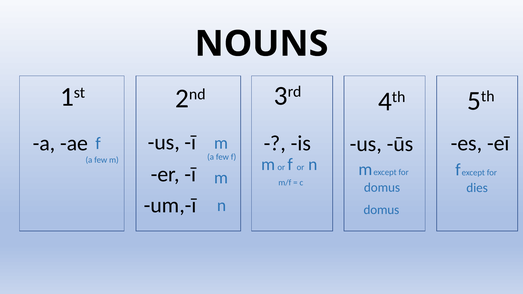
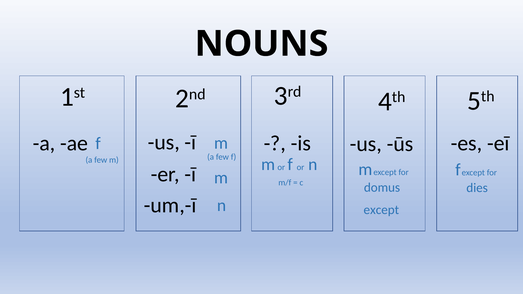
domus at (381, 210): domus -> except
